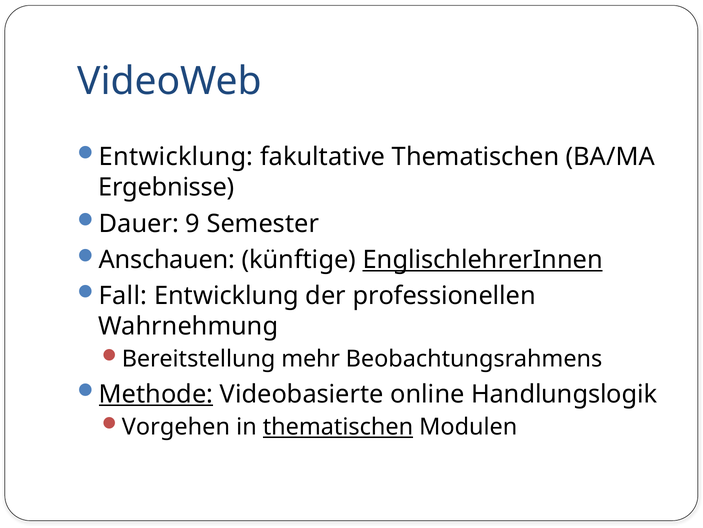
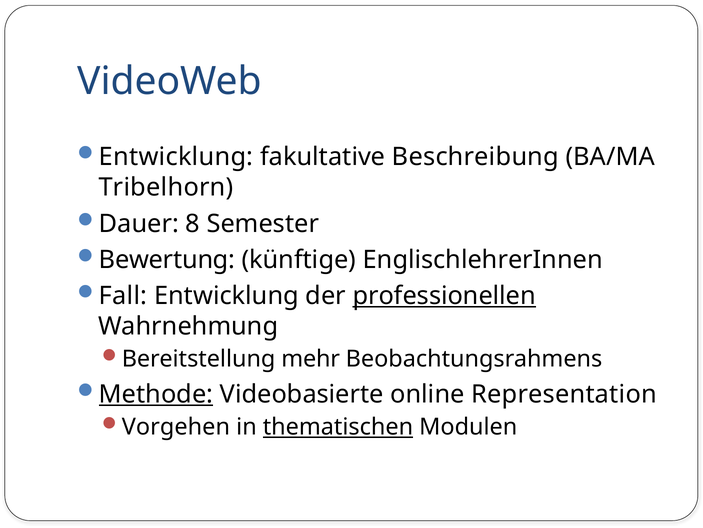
fakultative Thematischen: Thematischen -> Beschreibung
Ergebnisse: Ergebnisse -> Tribelhorn
9: 9 -> 8
Anschauen: Anschauen -> Bewertung
EnglischlehrerInnen underline: present -> none
professionellen underline: none -> present
Handlungslogik: Handlungslogik -> Representation
